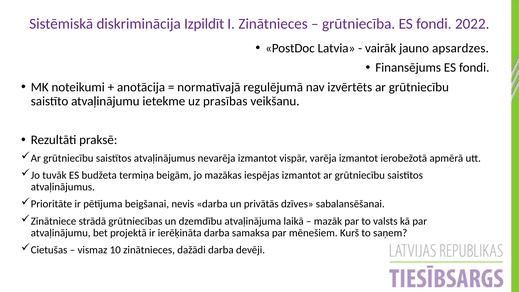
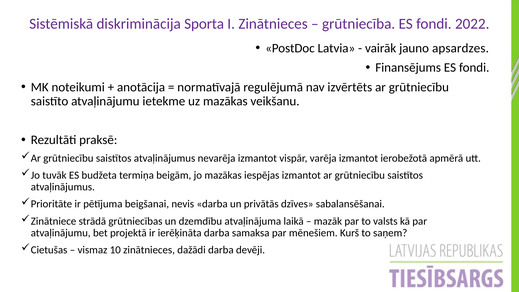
Izpildīt: Izpildīt -> Sporta
uz prasības: prasības -> mazākas
